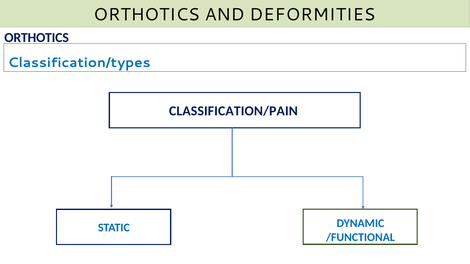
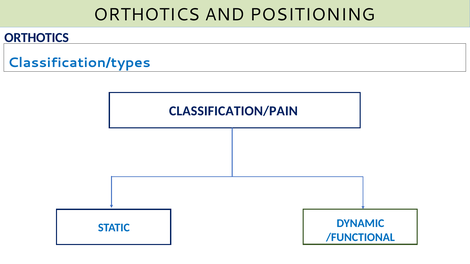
DEFORMITIES: DEFORMITIES -> POSITIONING
